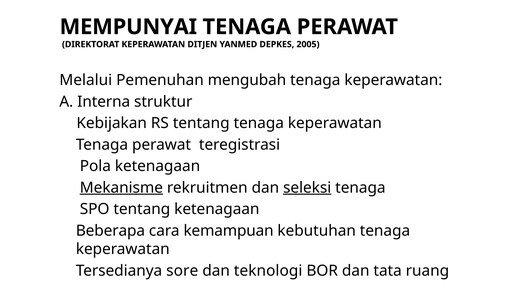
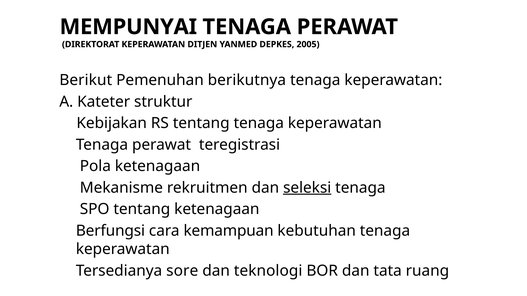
Melalui: Melalui -> Berikut
mengubah: mengubah -> berikutnya
Interna: Interna -> Kateter
Mekanisme underline: present -> none
Beberapa: Beberapa -> Berfungsi
